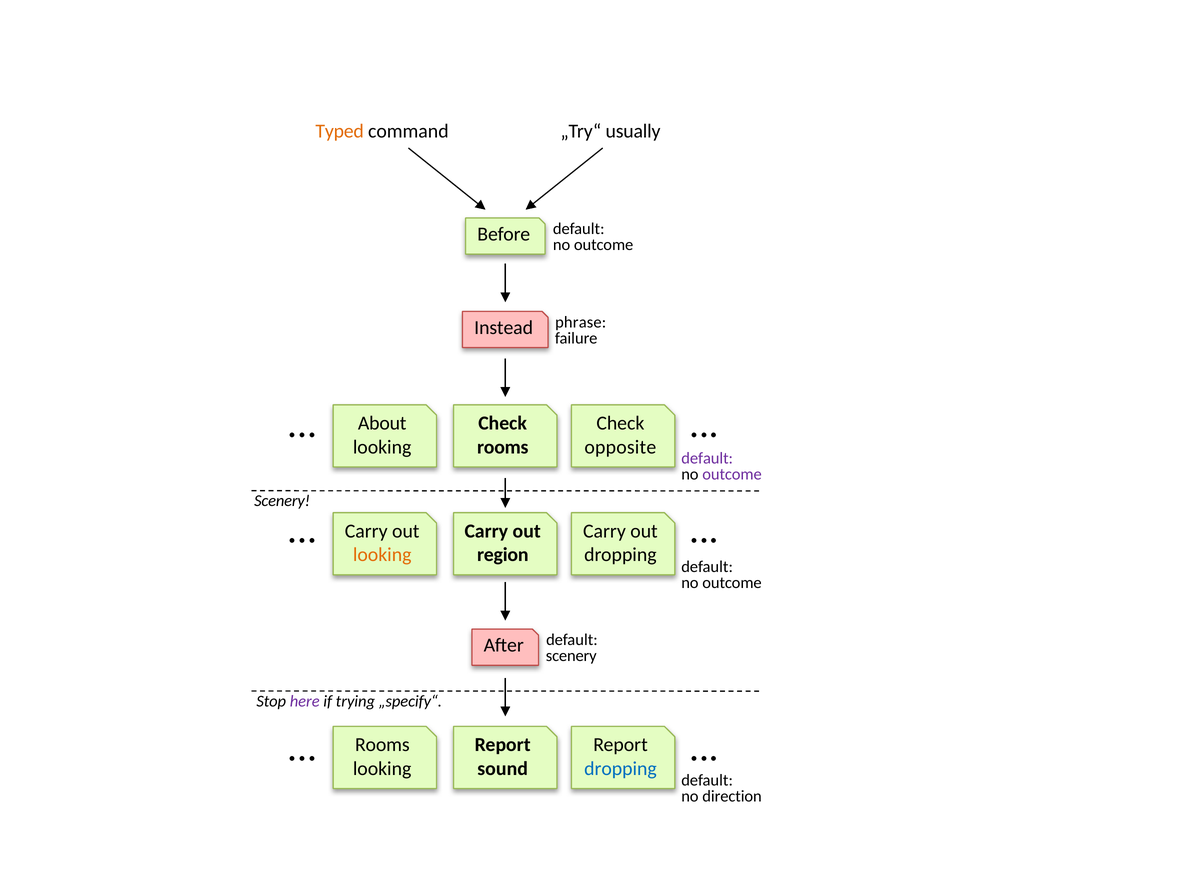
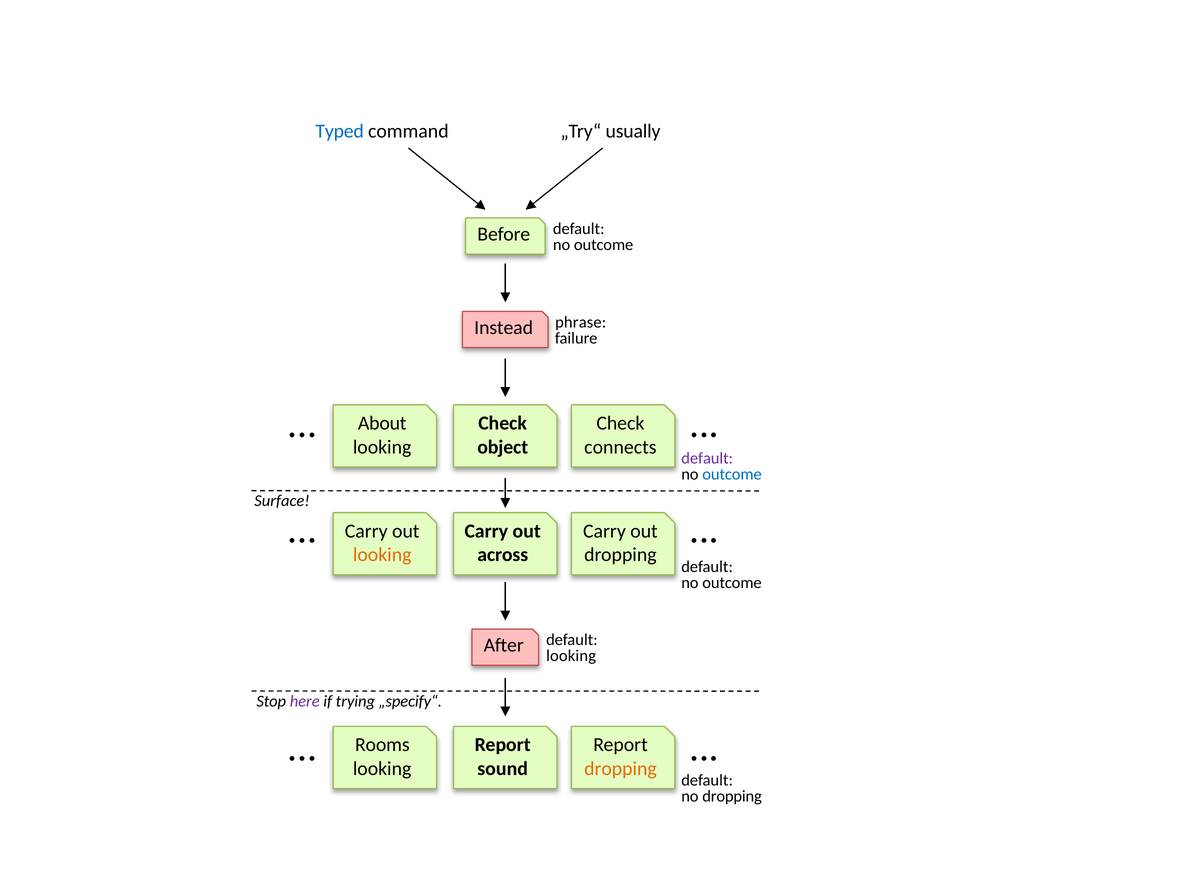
Typed colour: orange -> blue
rooms at (503, 447): rooms -> object
opposite: opposite -> connects
outcome at (732, 474) colour: purple -> blue
Scenery at (282, 501): Scenery -> Surface
region: region -> across
scenery at (571, 656): scenery -> looking
dropping at (620, 768) colour: blue -> orange
no direction: direction -> dropping
